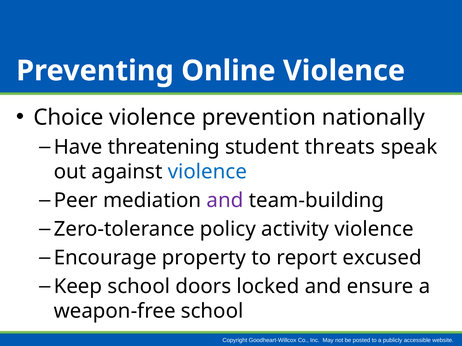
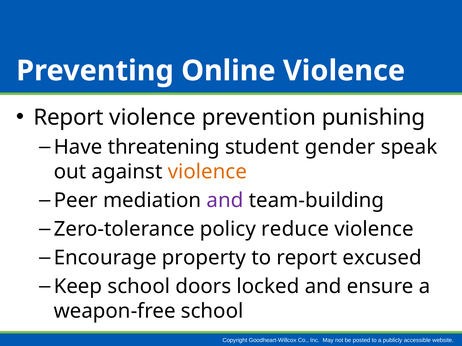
Choice at (69, 117): Choice -> Report
nationally: nationally -> punishing
threats: threats -> gender
violence at (207, 172) colour: blue -> orange
activity: activity -> reduce
